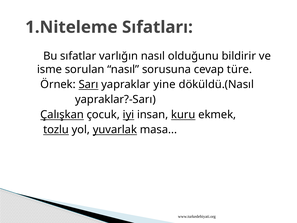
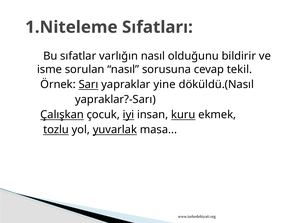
türe: türe -> tekil
